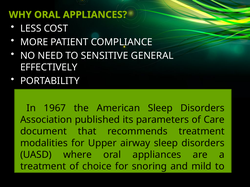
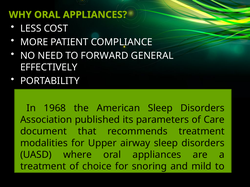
SENSITIVE: SENSITIVE -> FORWARD
1967: 1967 -> 1968
